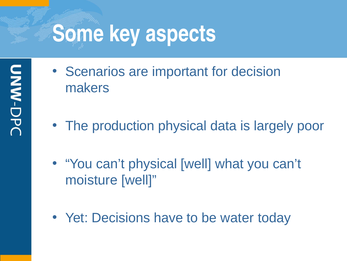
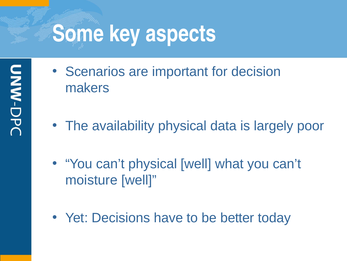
production: production -> availability
water: water -> better
